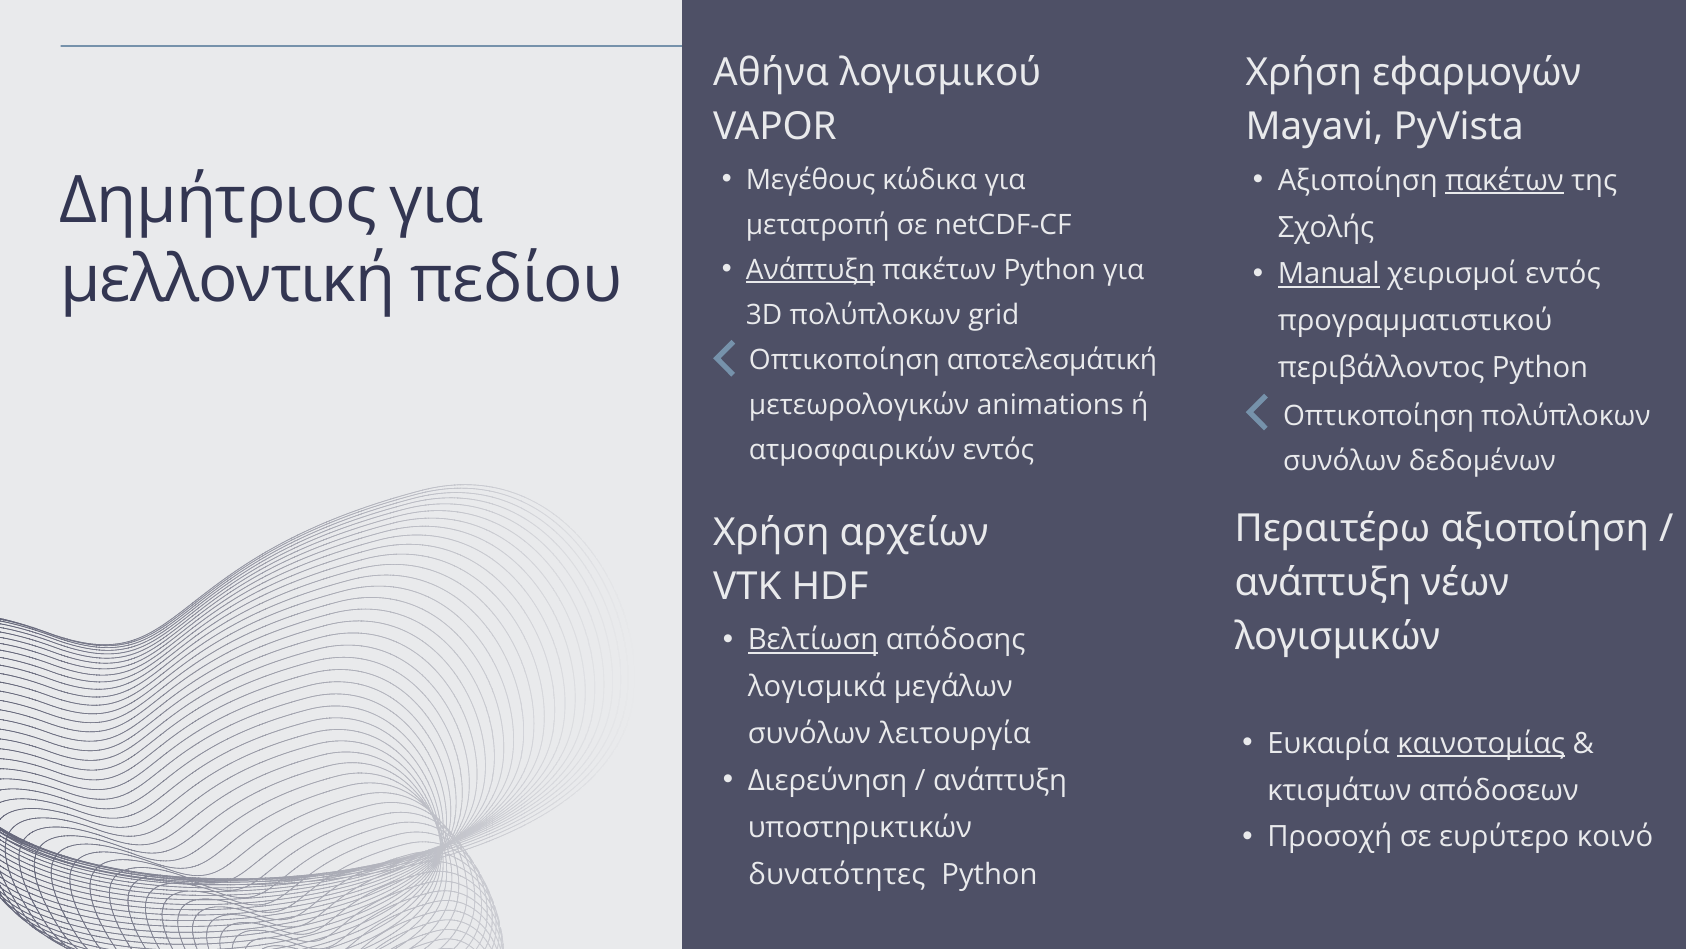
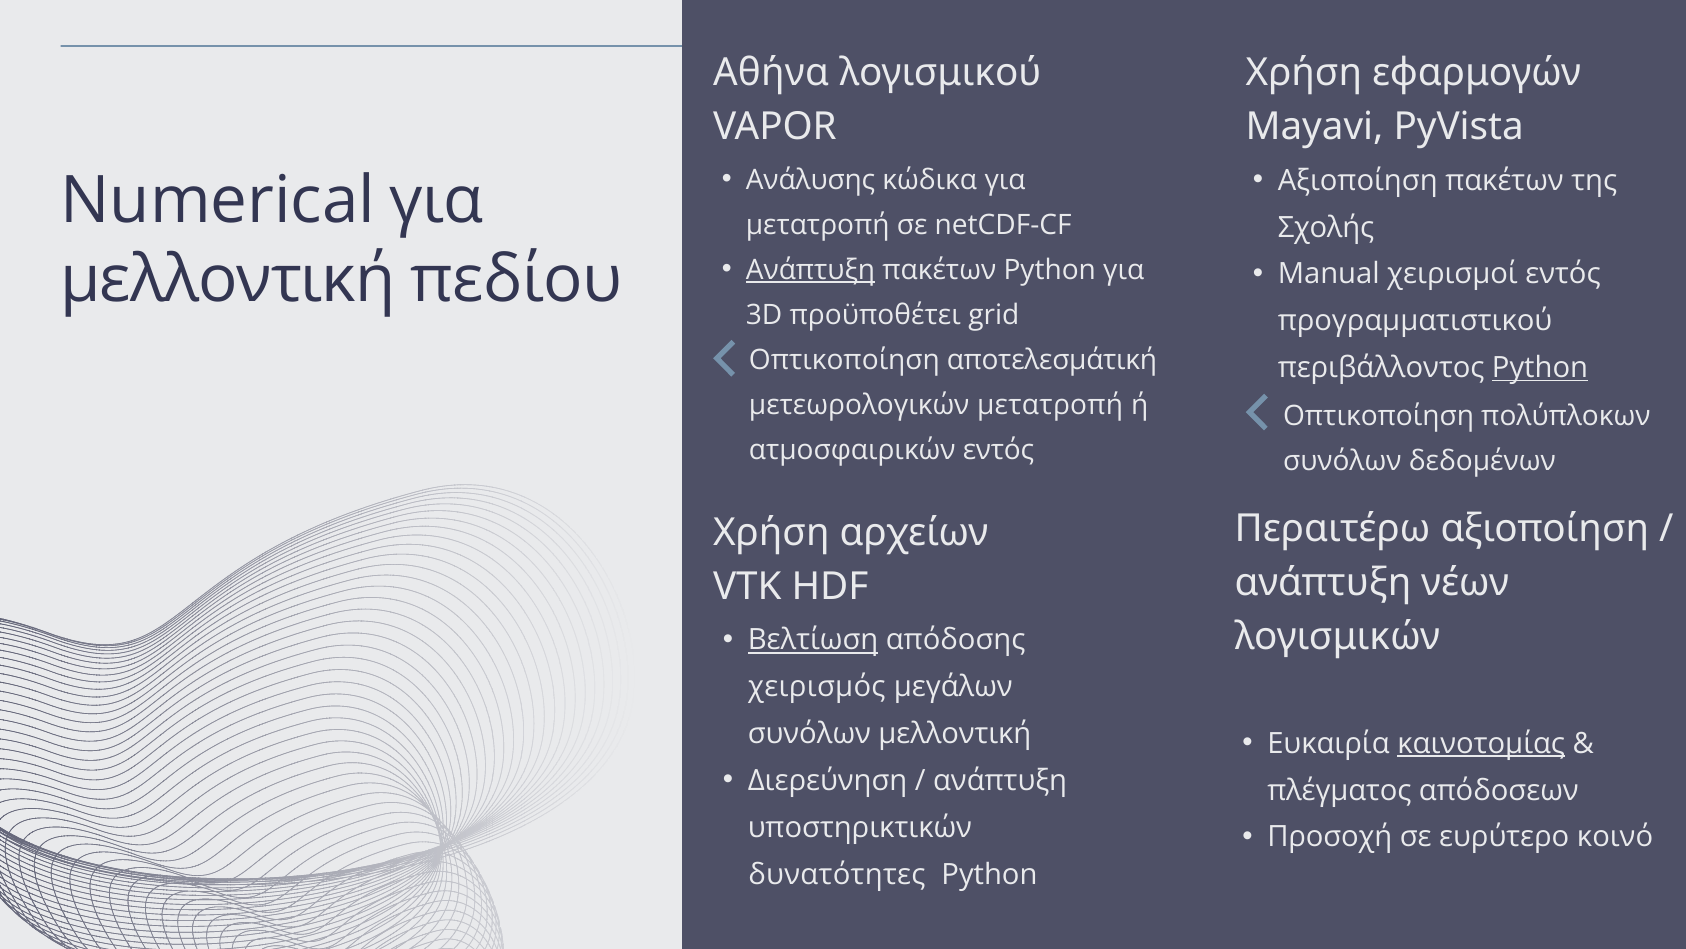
πακέτων at (1505, 180) underline: present -> none
Μεγέθους: Μεγέθους -> Ανάλυσης
Δημήτριος: Δημήτριος -> Numerical
Manual underline: present -> none
3D πολύπλοκων: πολύπλοκων -> προϋποθέτει
Python at (1540, 368) underline: none -> present
μετεωρολογικών animations: animations -> μετατροπή
λογισμικά: λογισμικά -> χειρισμός
συνόλων λειτουργία: λειτουργία -> μελλοντική
κτισμάτων: κτισμάτων -> πλέγματος
